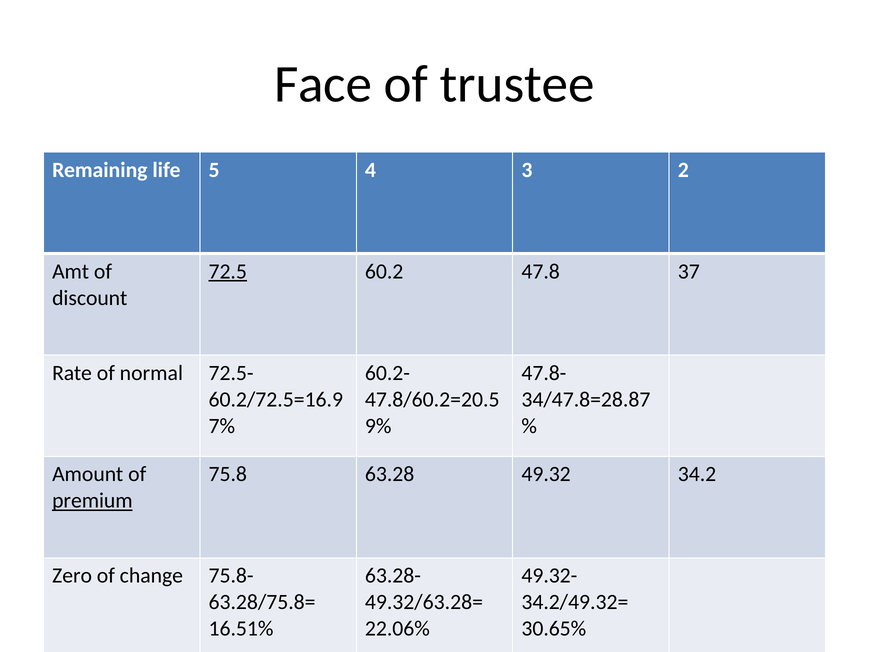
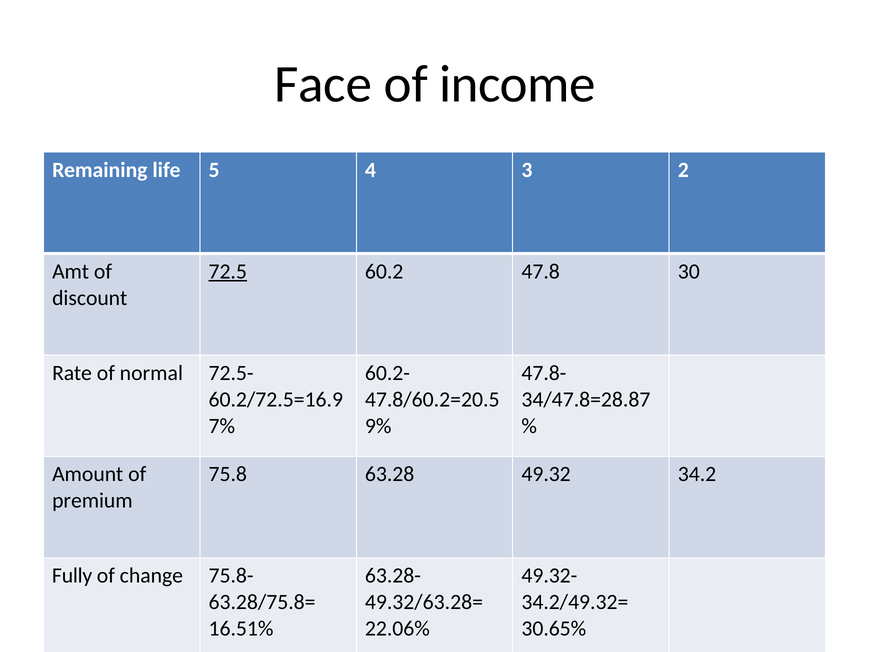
trustee: trustee -> income
37: 37 -> 30
premium underline: present -> none
Zero: Zero -> Fully
